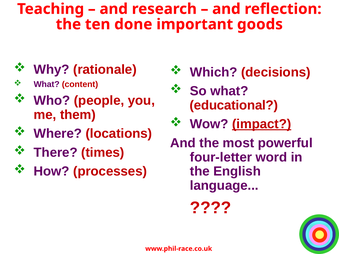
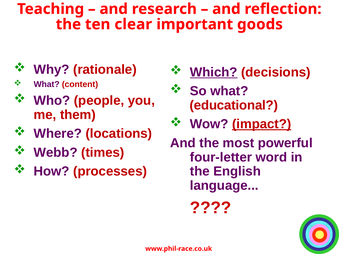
done: done -> clear
Which underline: none -> present
There: There -> Webb
